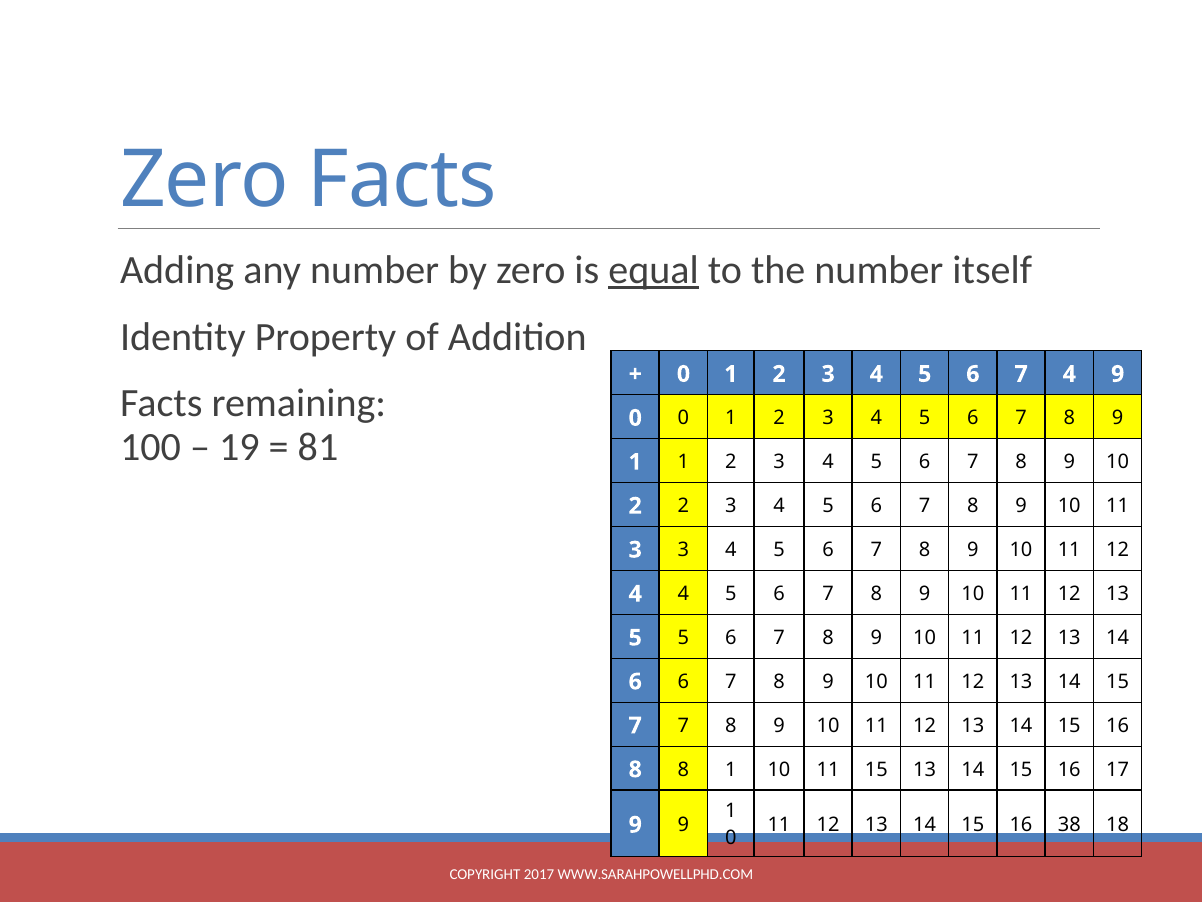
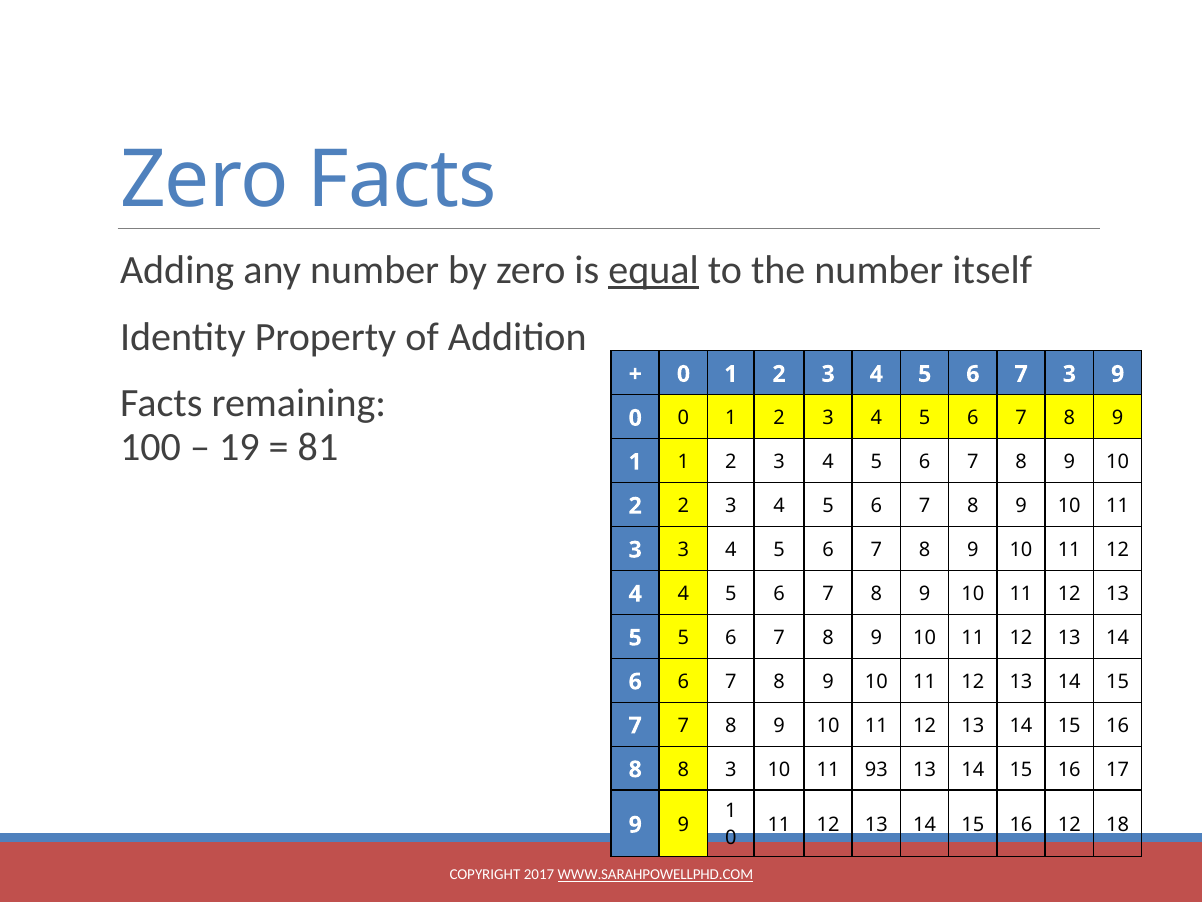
7 4: 4 -> 3
8 1: 1 -> 3
11 15: 15 -> 93
16 38: 38 -> 12
WWW.SARAHPOWELLPHD.COM underline: none -> present
